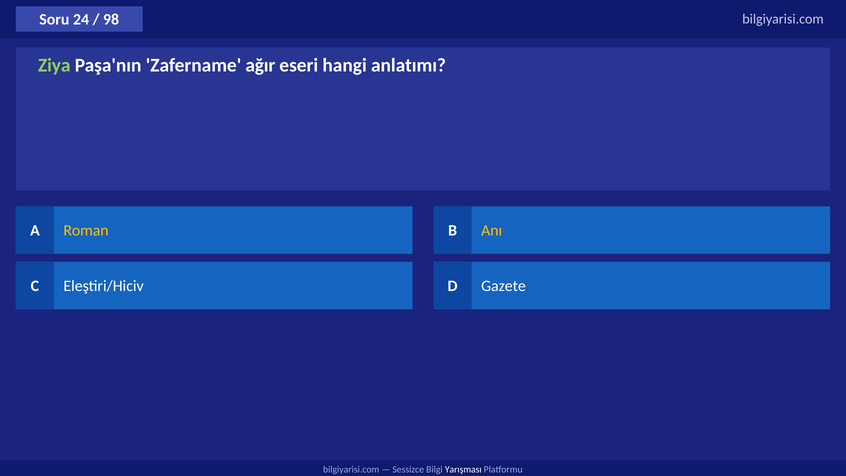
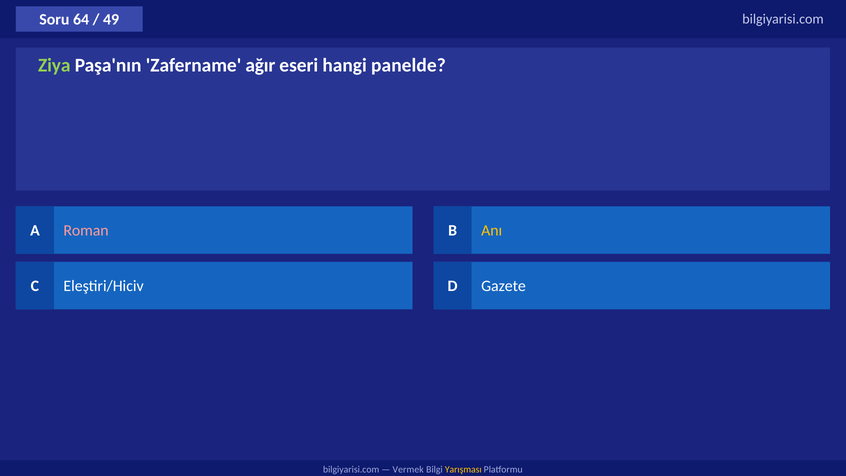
24: 24 -> 64
98: 98 -> 49
anlatımı: anlatımı -> panelde
Roman colour: yellow -> pink
Sessizce: Sessizce -> Vermek
Yarışması colour: white -> yellow
